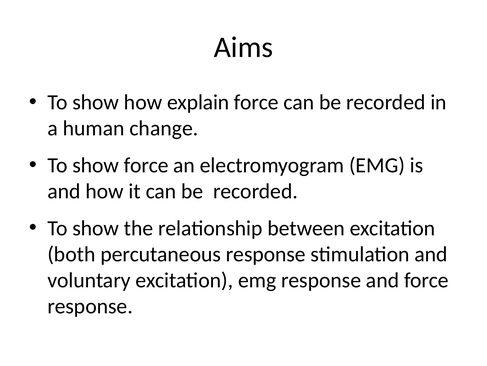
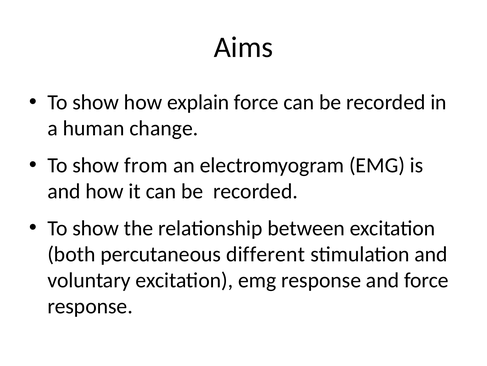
show force: force -> from
percutaneous response: response -> different
